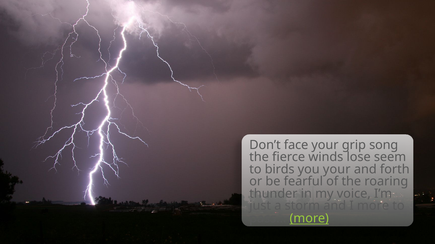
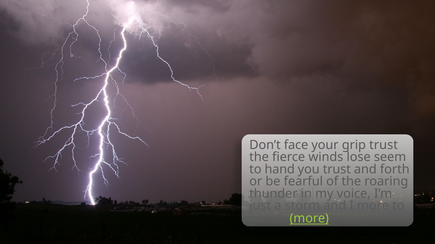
grip song: song -> trust
birds: birds -> hand
you your: your -> trust
